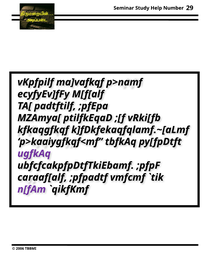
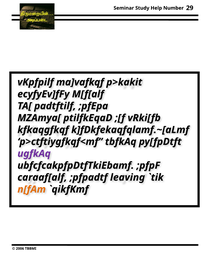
p>namf: p>namf -> p>kakit
p>kaaiygfkqf<mf: p>kaaiygfkqf<mf -> p>ctftiygfkqf<mf
vmfcmf: vmfcmf -> leaving
n[fAm colour: purple -> orange
